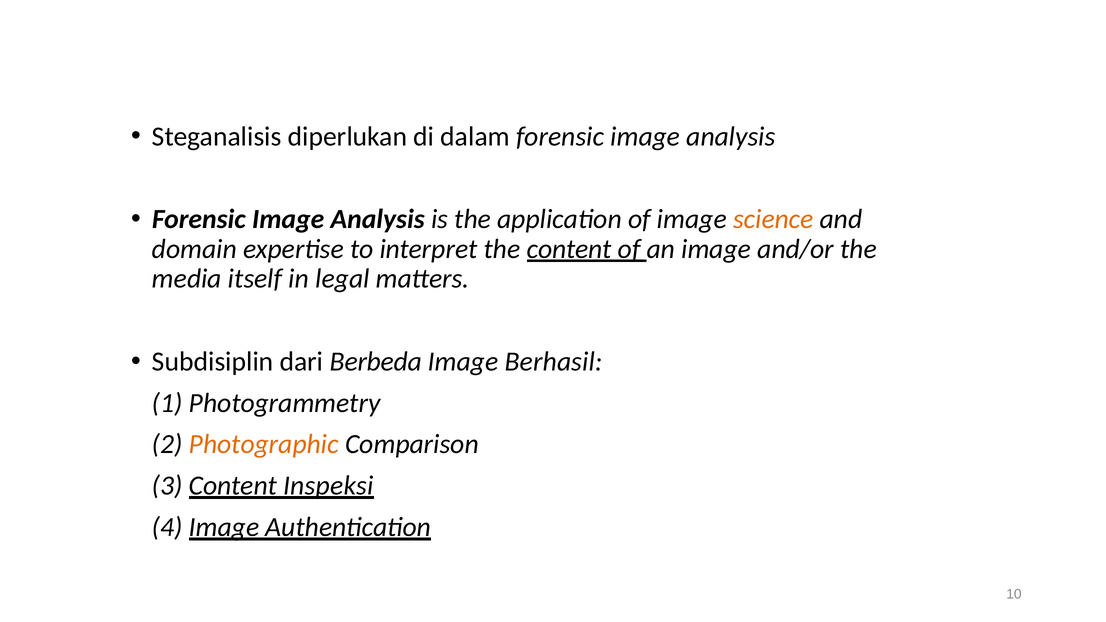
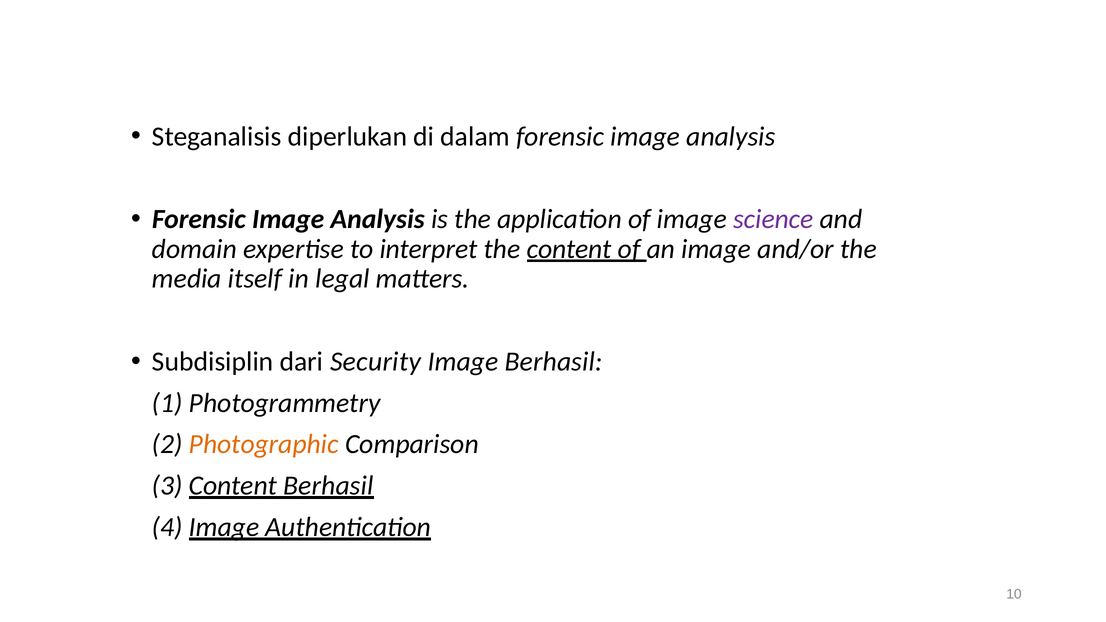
science colour: orange -> purple
Berbeda: Berbeda -> Security
Content Inspeksi: Inspeksi -> Berhasil
